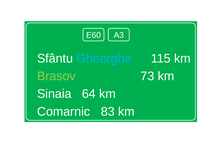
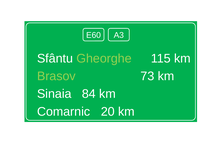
Gheorghe colour: light blue -> light green
64: 64 -> 84
83: 83 -> 20
